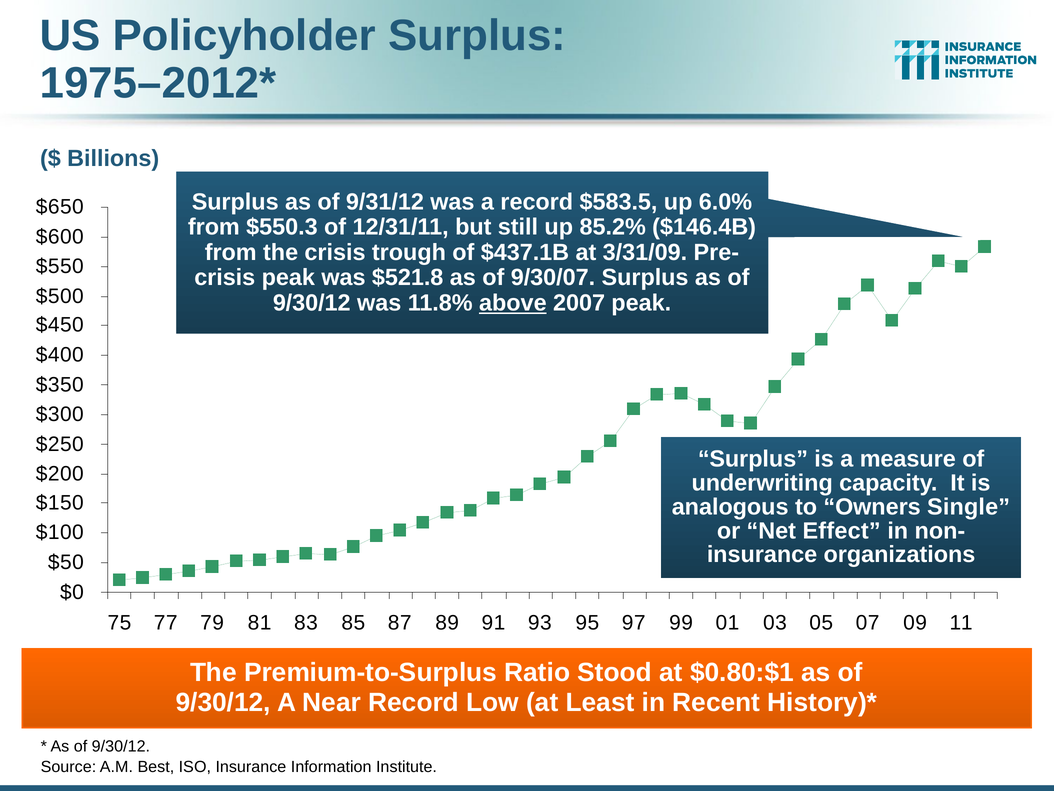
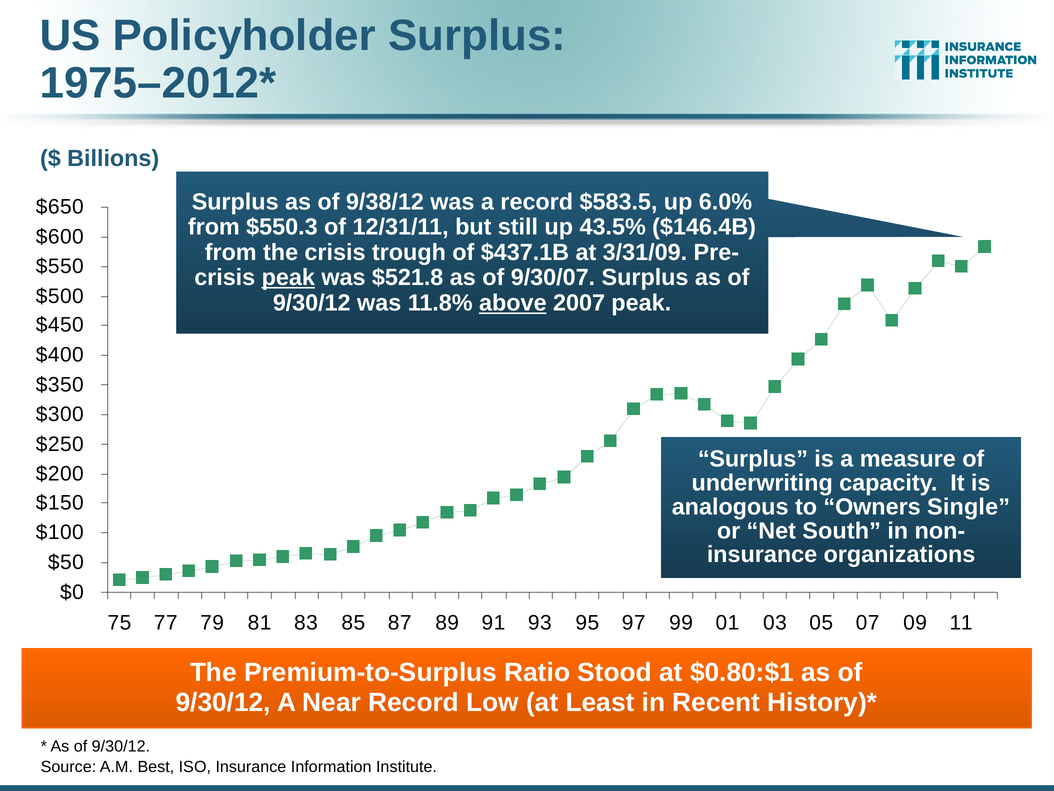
9/31/12: 9/31/12 -> 9/38/12
85.2%: 85.2% -> 43.5%
peak at (288, 278) underline: none -> present
Effect: Effect -> South
